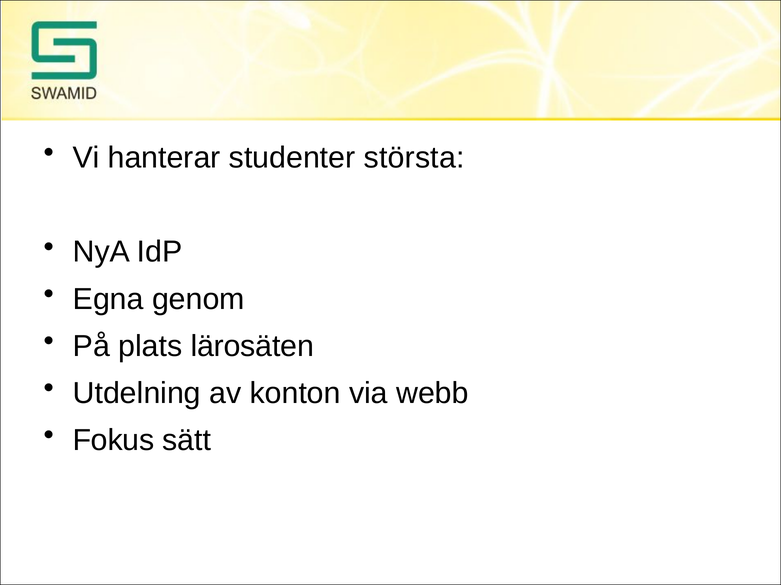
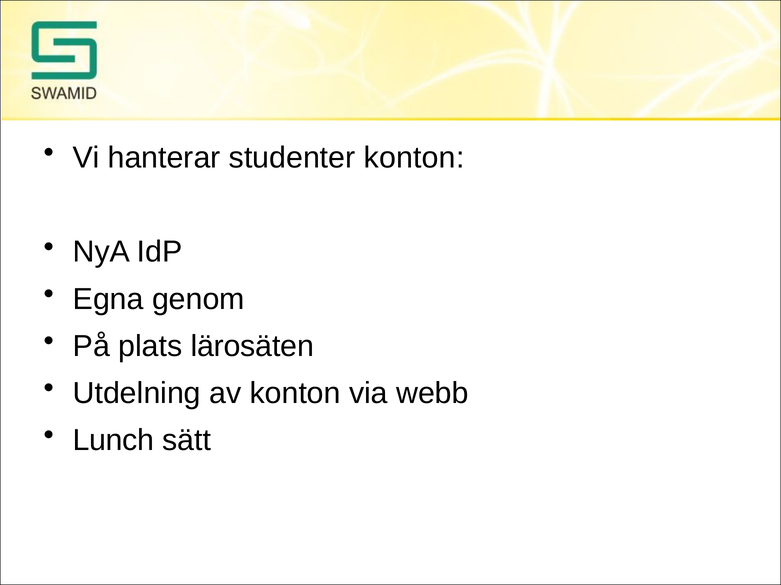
studenter största: största -> konton
Fokus: Fokus -> Lunch
